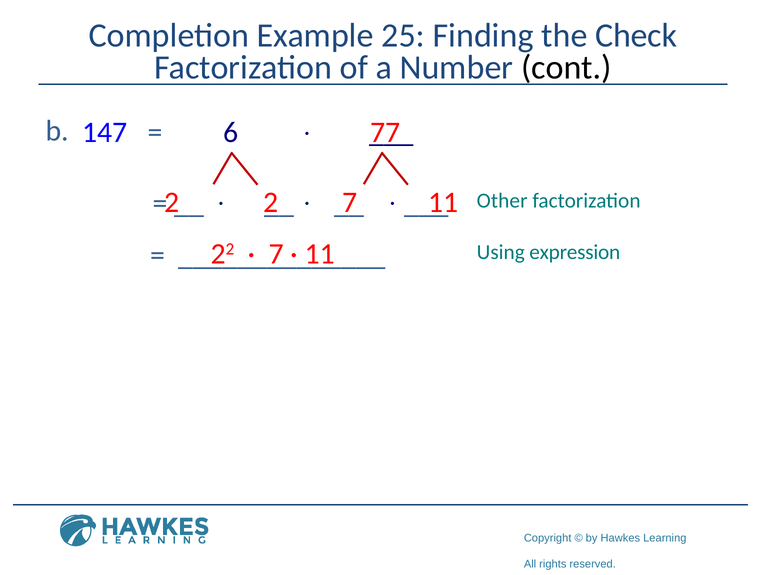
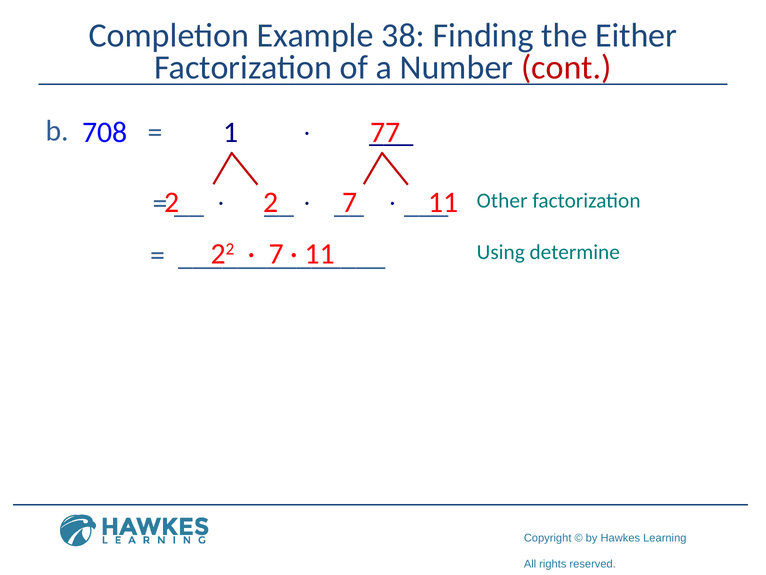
25: 25 -> 38
Check: Check -> Either
cont colour: black -> red
147: 147 -> 708
6: 6 -> 1
expression: expression -> determine
